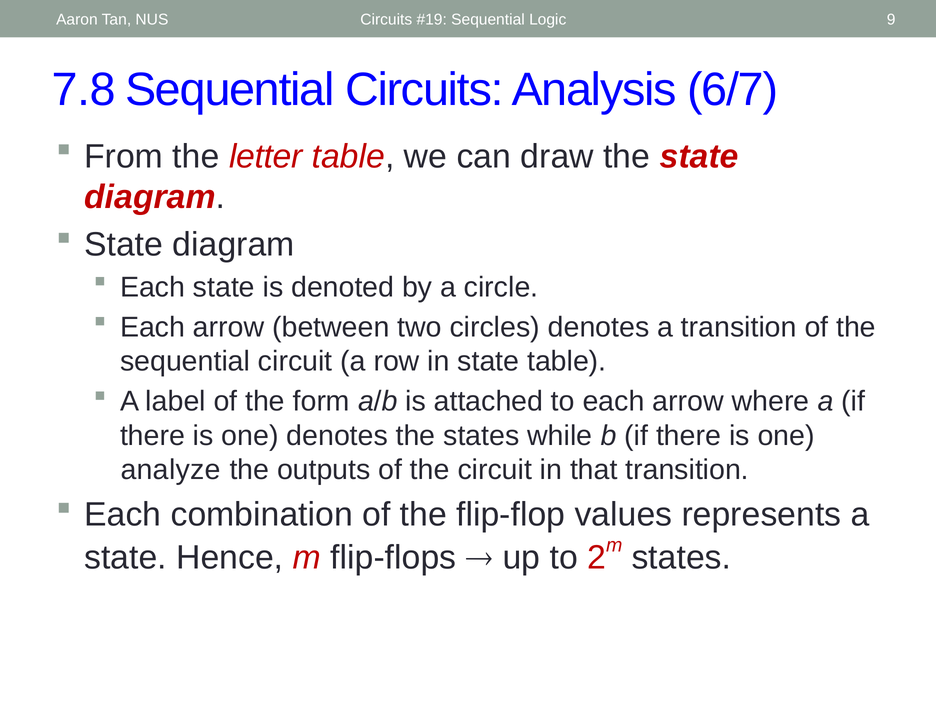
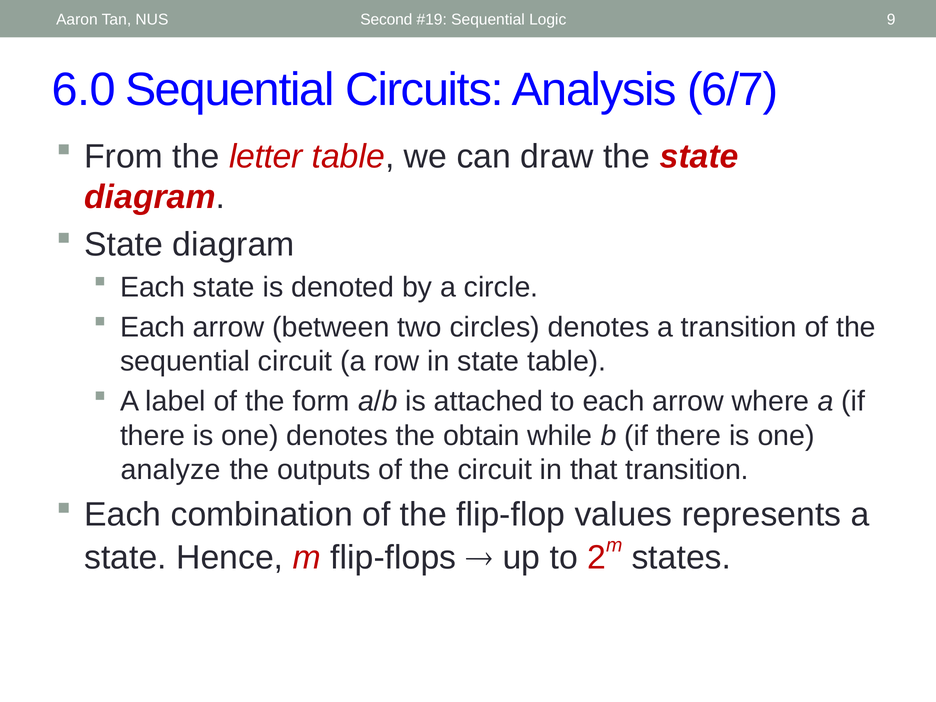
Circuits at (386, 20): Circuits -> Second
7.8: 7.8 -> 6.0
the states: states -> obtain
